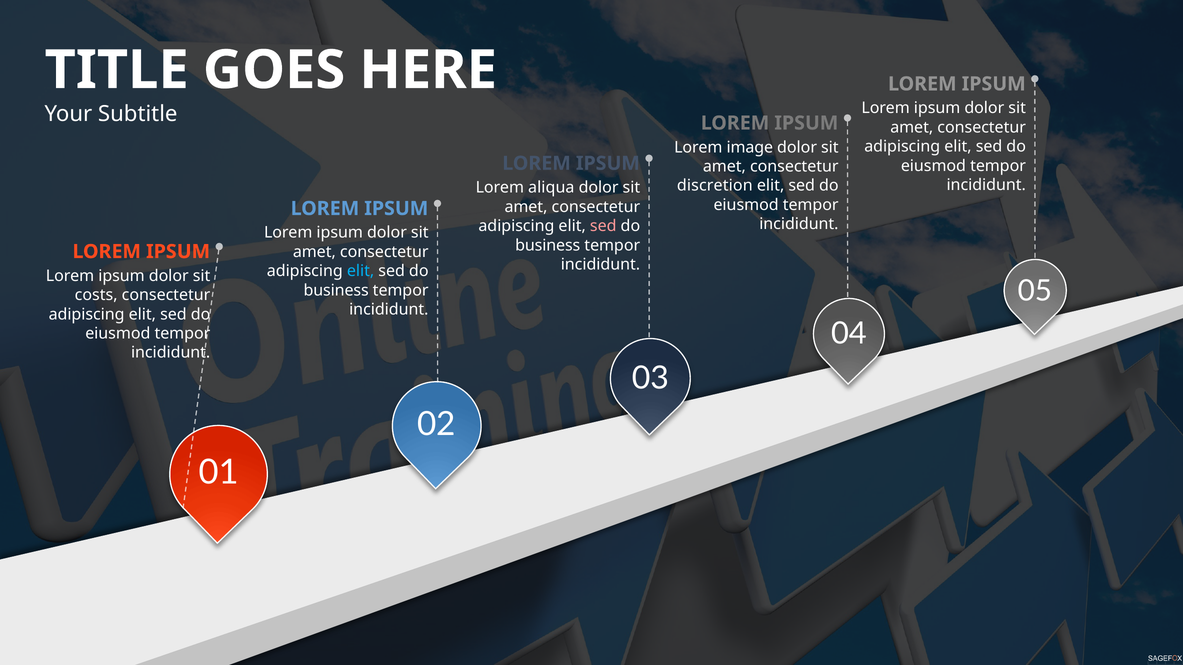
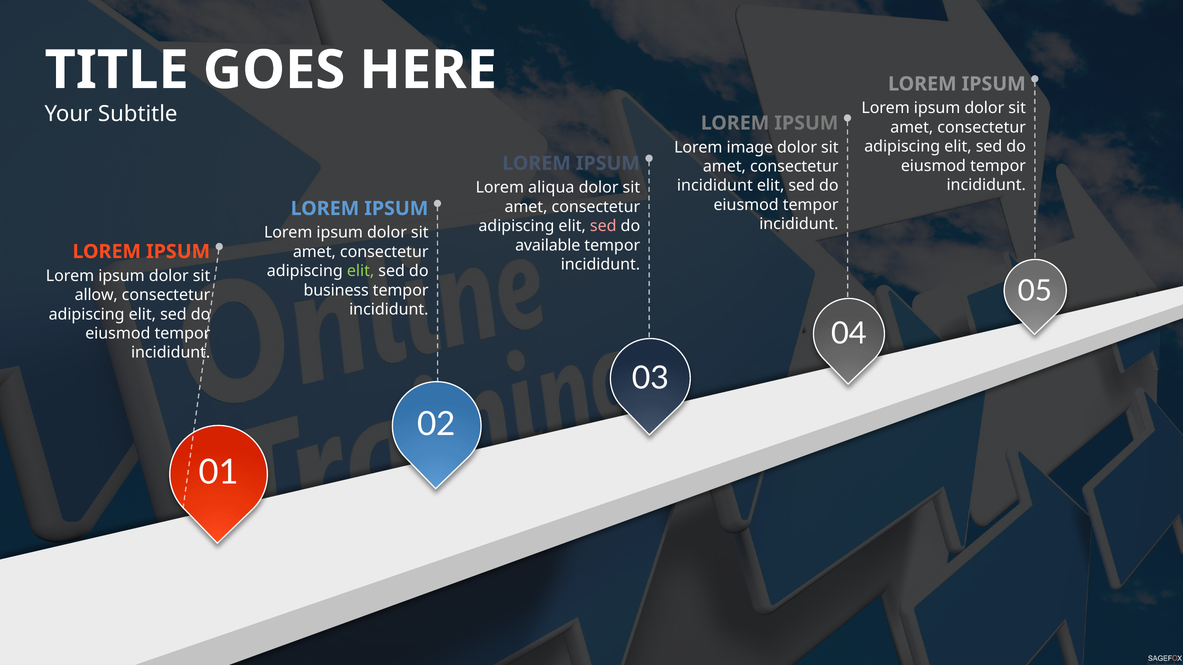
discretion at (715, 186): discretion -> incididunt
business at (548, 245): business -> available
elit at (361, 271) colour: light blue -> light green
costs: costs -> allow
